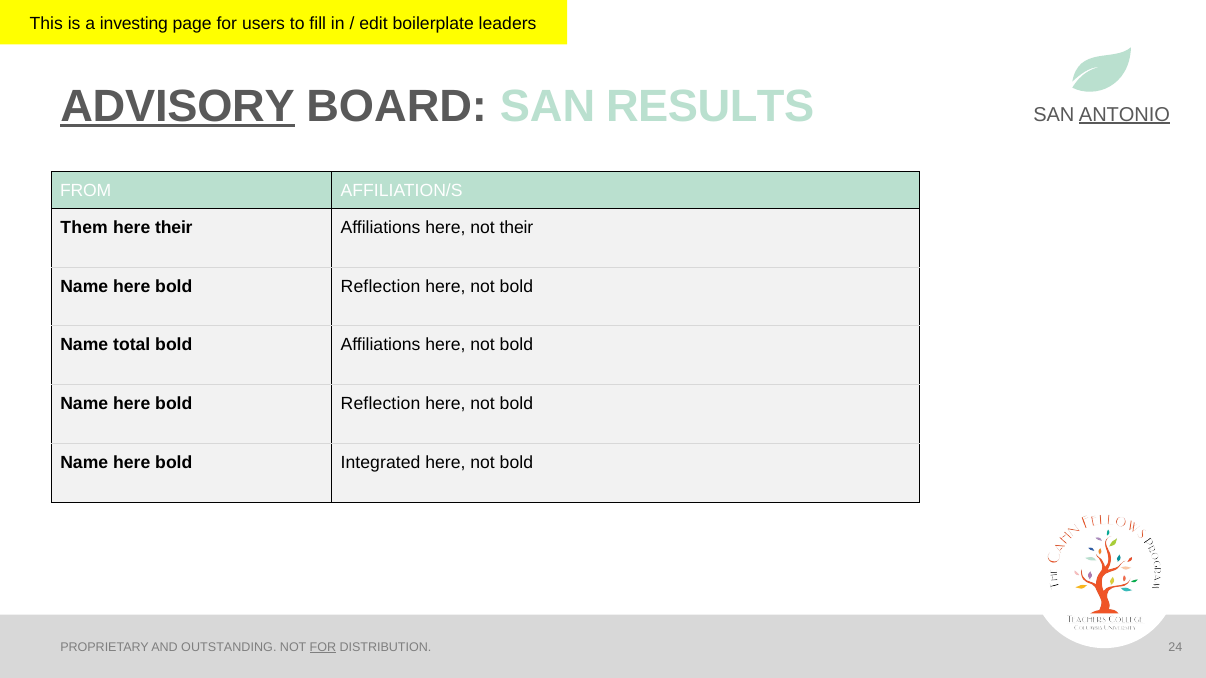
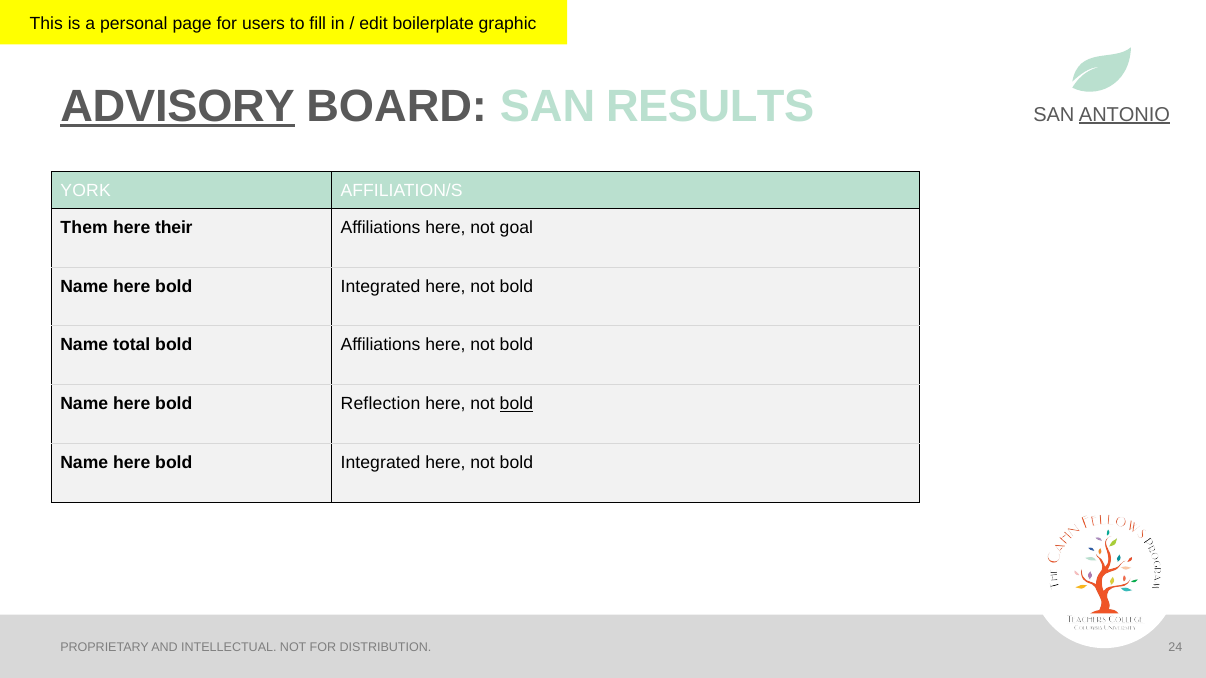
investing: investing -> personal
leaders: leaders -> graphic
FROM: FROM -> YORK
not their: their -> goal
Reflection at (381, 287): Reflection -> Integrated
bold at (516, 404) underline: none -> present
OUTSTANDING: OUTSTANDING -> INTELLECTUAL
FOR at (323, 648) underline: present -> none
